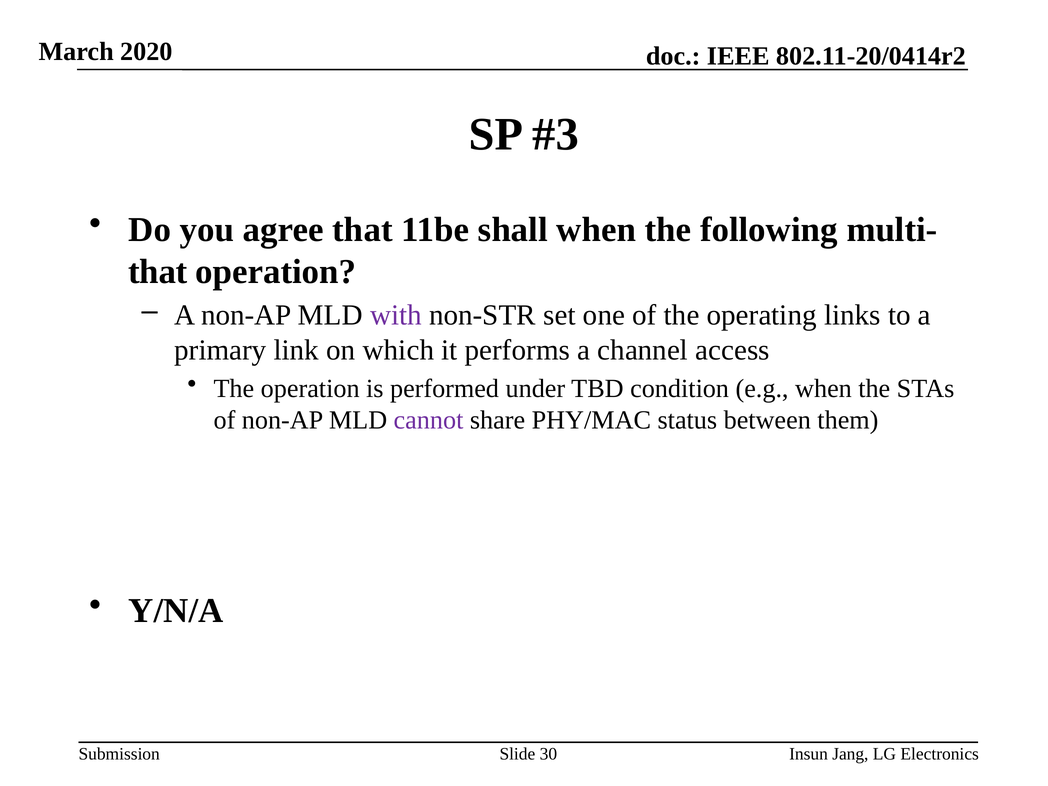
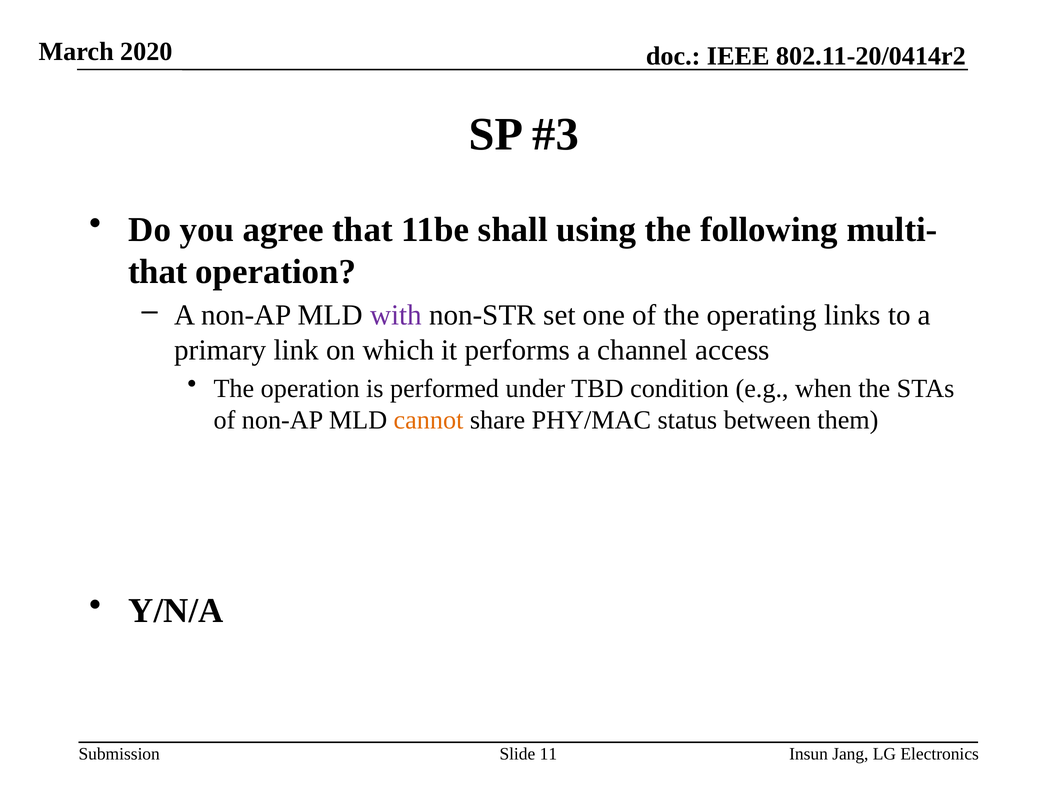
shall when: when -> using
cannot colour: purple -> orange
30: 30 -> 11
